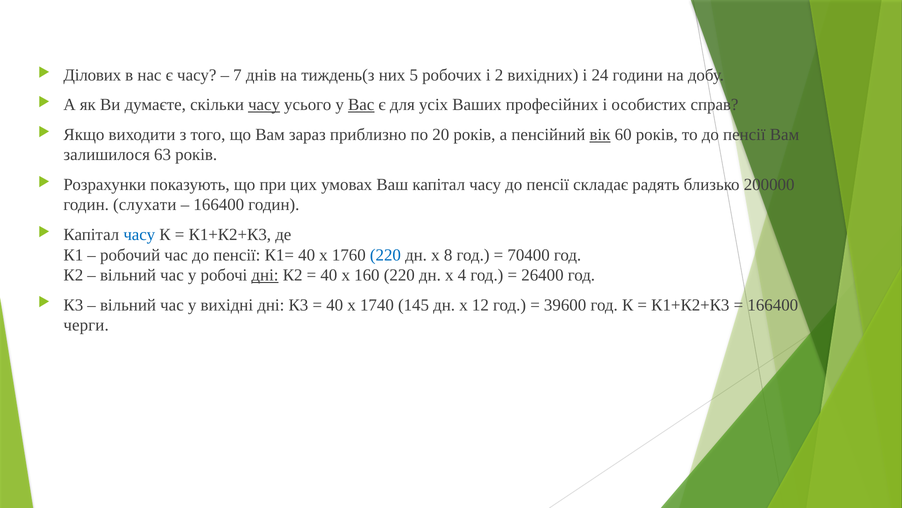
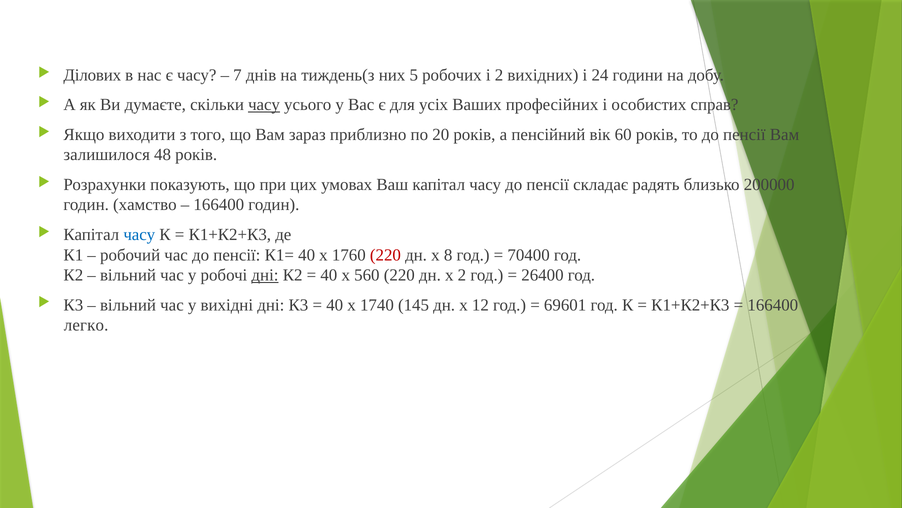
Вас underline: present -> none
вік underline: present -> none
63: 63 -> 48
слухати: слухати -> хамство
220 at (385, 255) colour: blue -> red
160: 160 -> 560
х 4: 4 -> 2
39600: 39600 -> 69601
черги: черги -> легко
